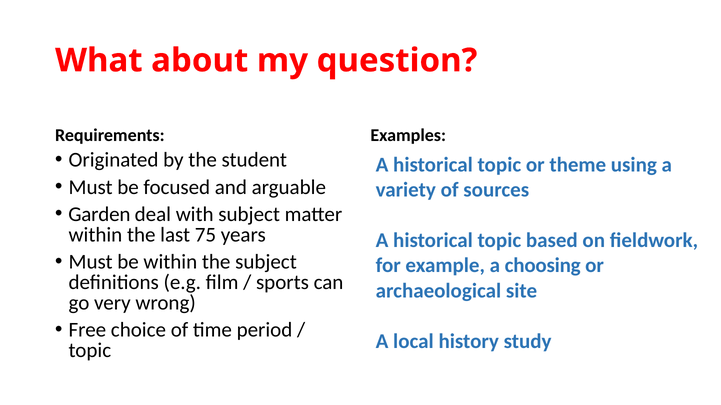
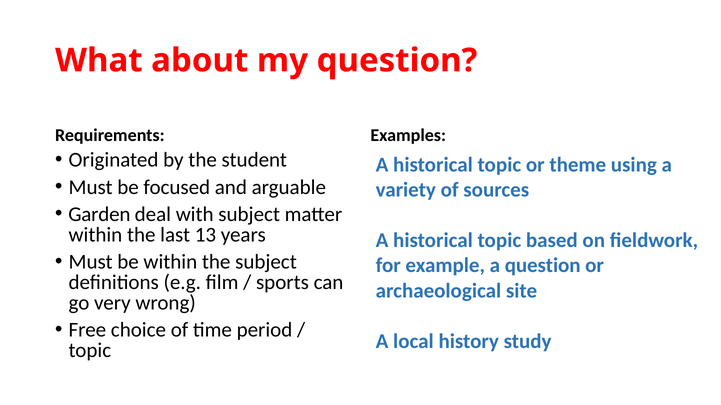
75: 75 -> 13
a choosing: choosing -> question
